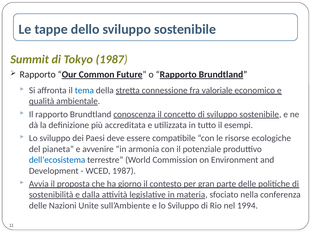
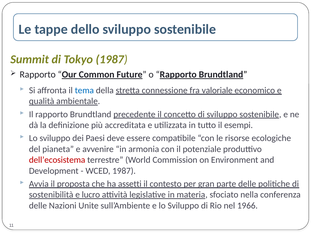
conoscenza: conoscenza -> precedente
dell’ecosistema colour: blue -> red
giorno: giorno -> assetti
dalla: dalla -> lucro
1994: 1994 -> 1966
